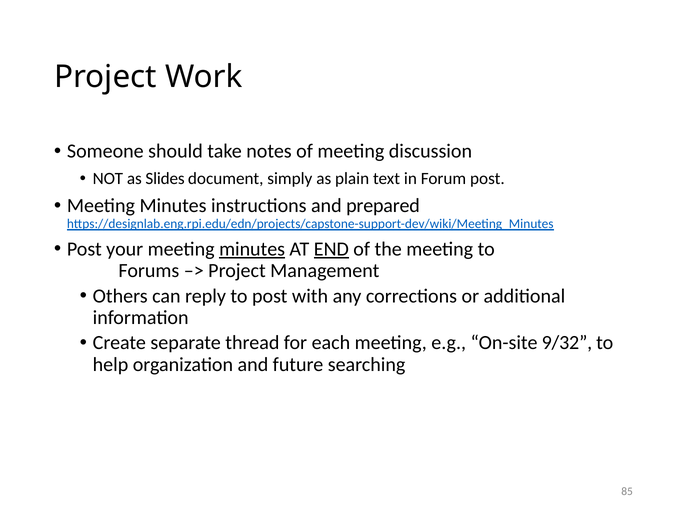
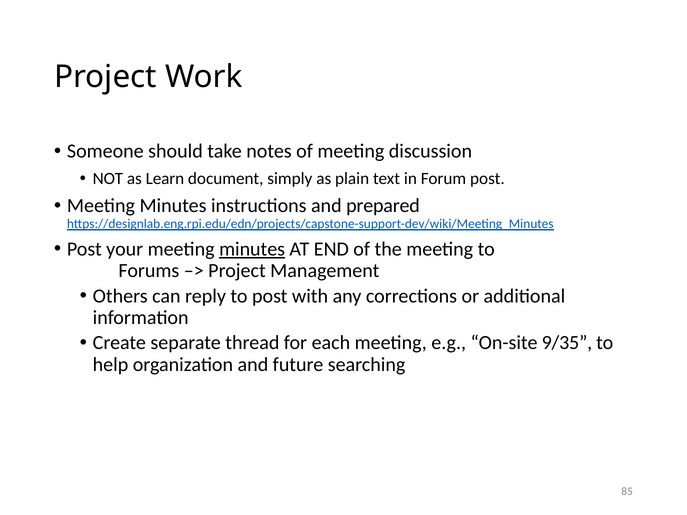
Slides: Slides -> Learn
END underline: present -> none
9/32: 9/32 -> 9/35
